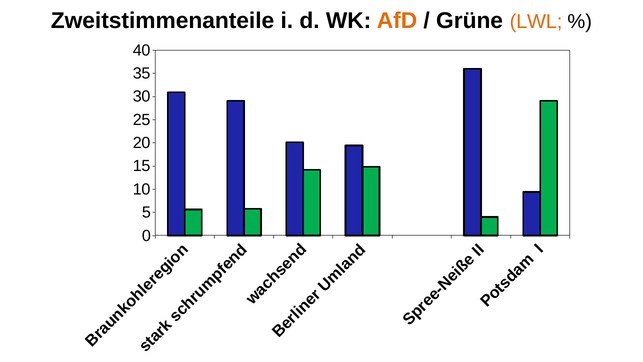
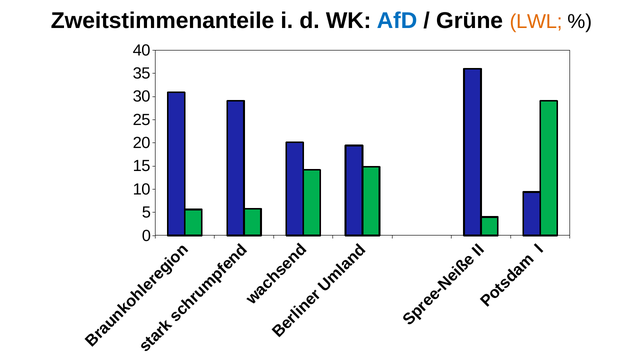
AfD colour: orange -> blue
